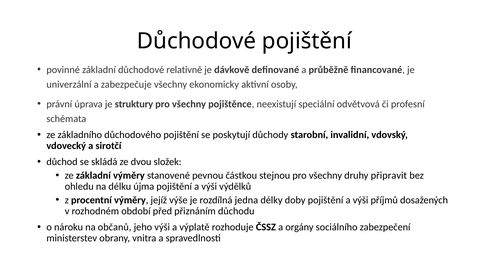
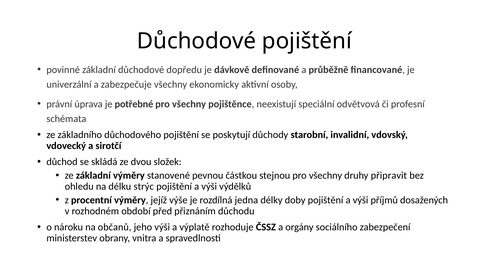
relativně: relativně -> dopředu
struktury: struktury -> potřebné
újma: újma -> strýc
